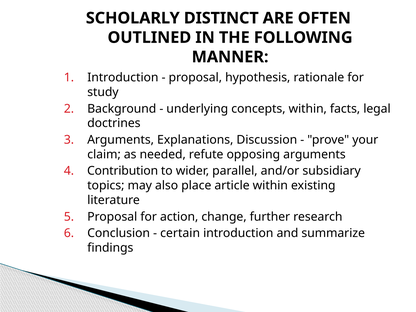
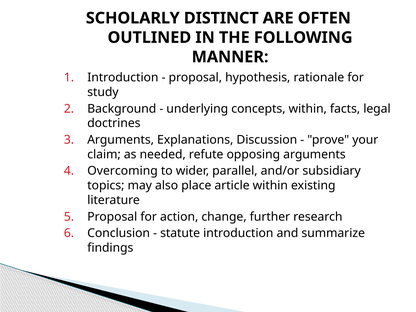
Contribution: Contribution -> Overcoming
certain: certain -> statute
